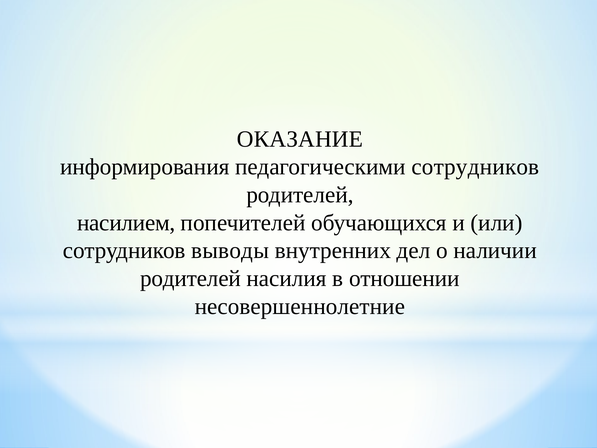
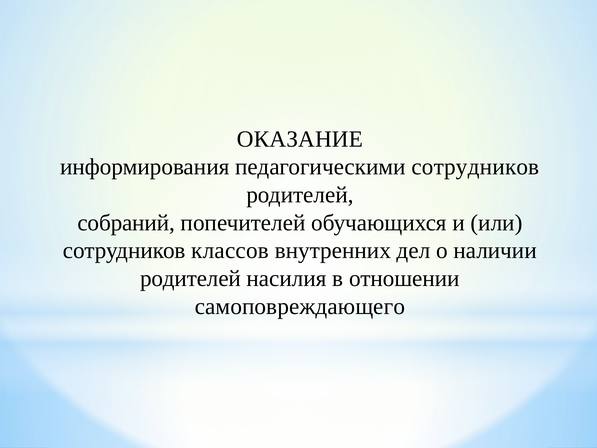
насилием: насилием -> собраний
выводы: выводы -> классов
несовершеннолетние: несовершеннолетние -> самоповреждающего
